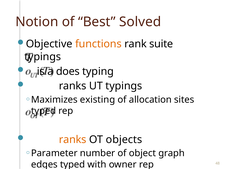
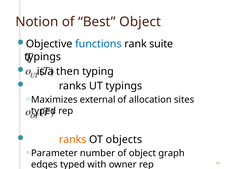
Best Solved: Solved -> Object
functions colour: orange -> blue
does: does -> then
existing: existing -> external
